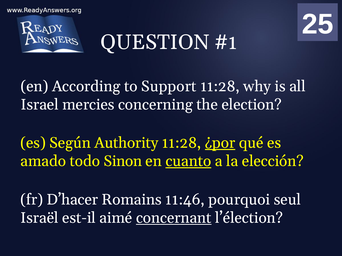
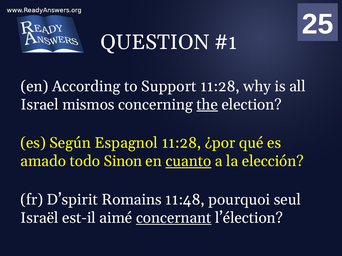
mercies: mercies -> mismos
the underline: none -> present
Authority: Authority -> Espagnol
¿por underline: present -> none
D’hacer: D’hacer -> D’spirit
11:46: 11:46 -> 11:48
